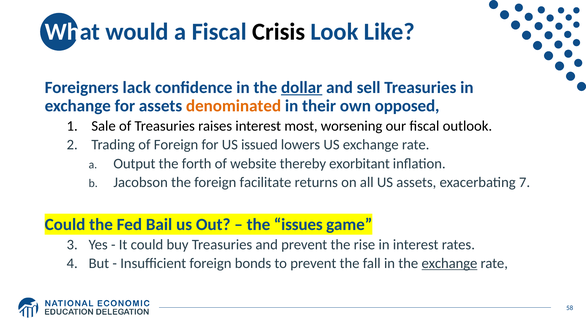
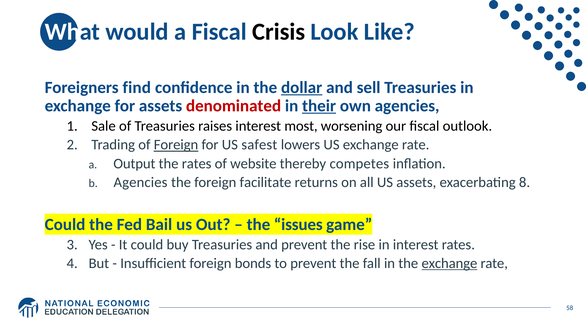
lack: lack -> find
denominated colour: orange -> red
their underline: none -> present
own opposed: opposed -> agencies
Foreign at (176, 145) underline: none -> present
issued: issued -> safest
the forth: forth -> rates
exorbitant: exorbitant -> competes
Jacobson at (141, 183): Jacobson -> Agencies
7: 7 -> 8
